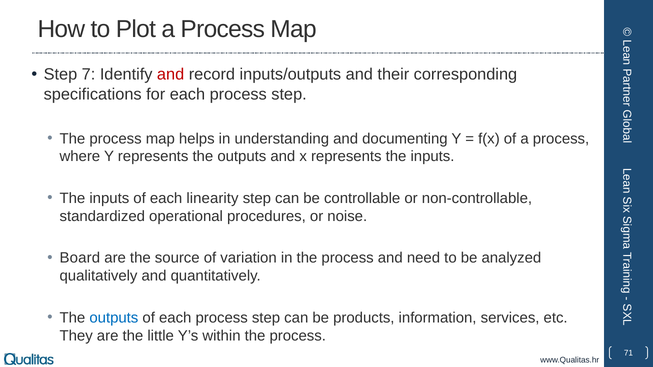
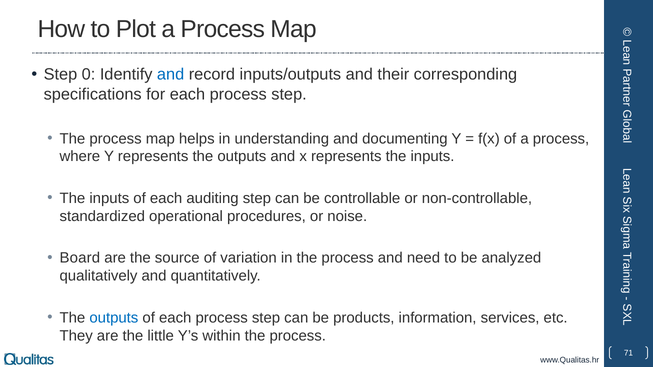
7: 7 -> 0
and at (171, 75) colour: red -> blue
linearity: linearity -> auditing
